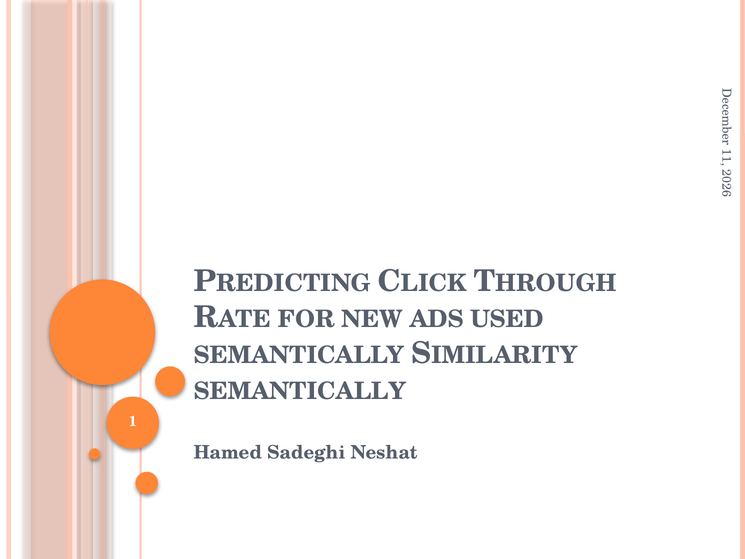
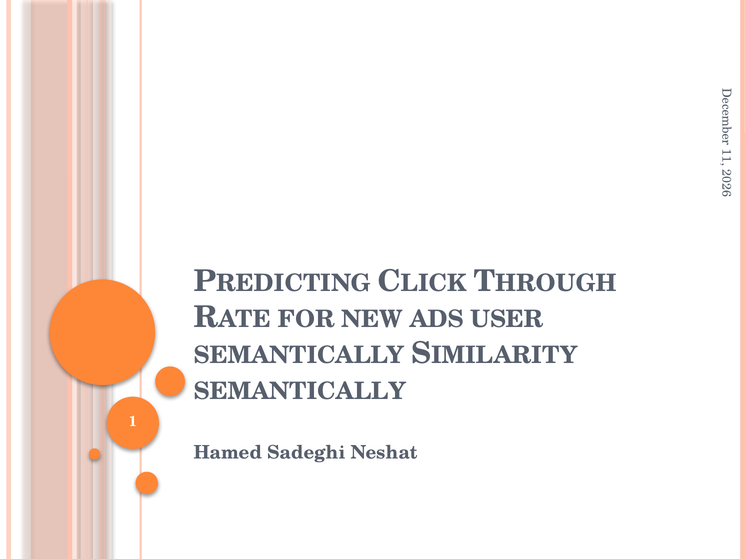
USED: USED -> USER
